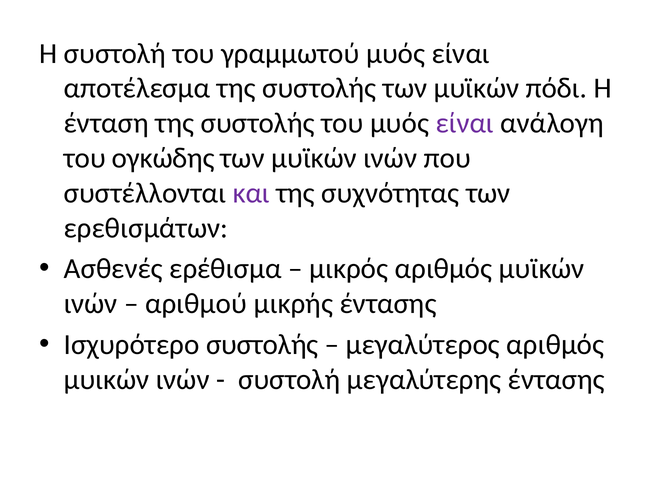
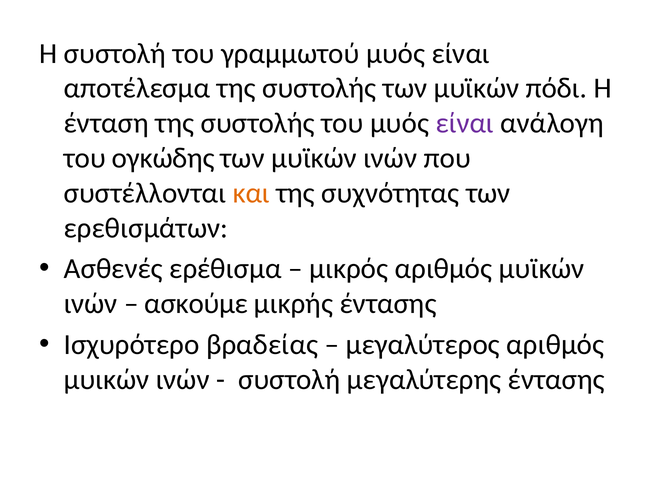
και colour: purple -> orange
αριθμού: αριθμού -> ασκούμε
Ισχυρότερο συστολής: συστολής -> βραδείας
